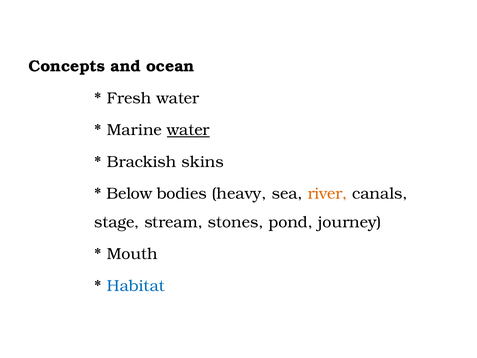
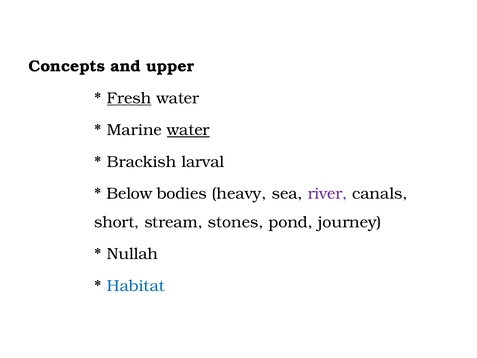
ocean: ocean -> upper
Fresh underline: none -> present
skins: skins -> larval
river colour: orange -> purple
stage: stage -> short
Mouth: Mouth -> Nullah
